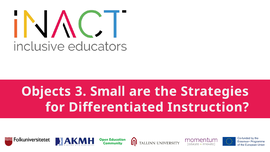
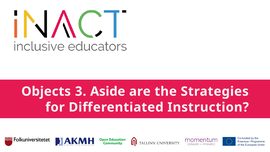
Small: Small -> Aside
